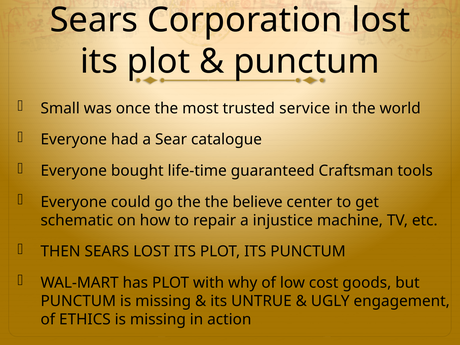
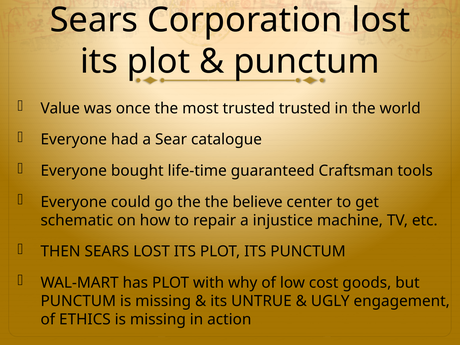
Small: Small -> Value
trusted service: service -> trusted
